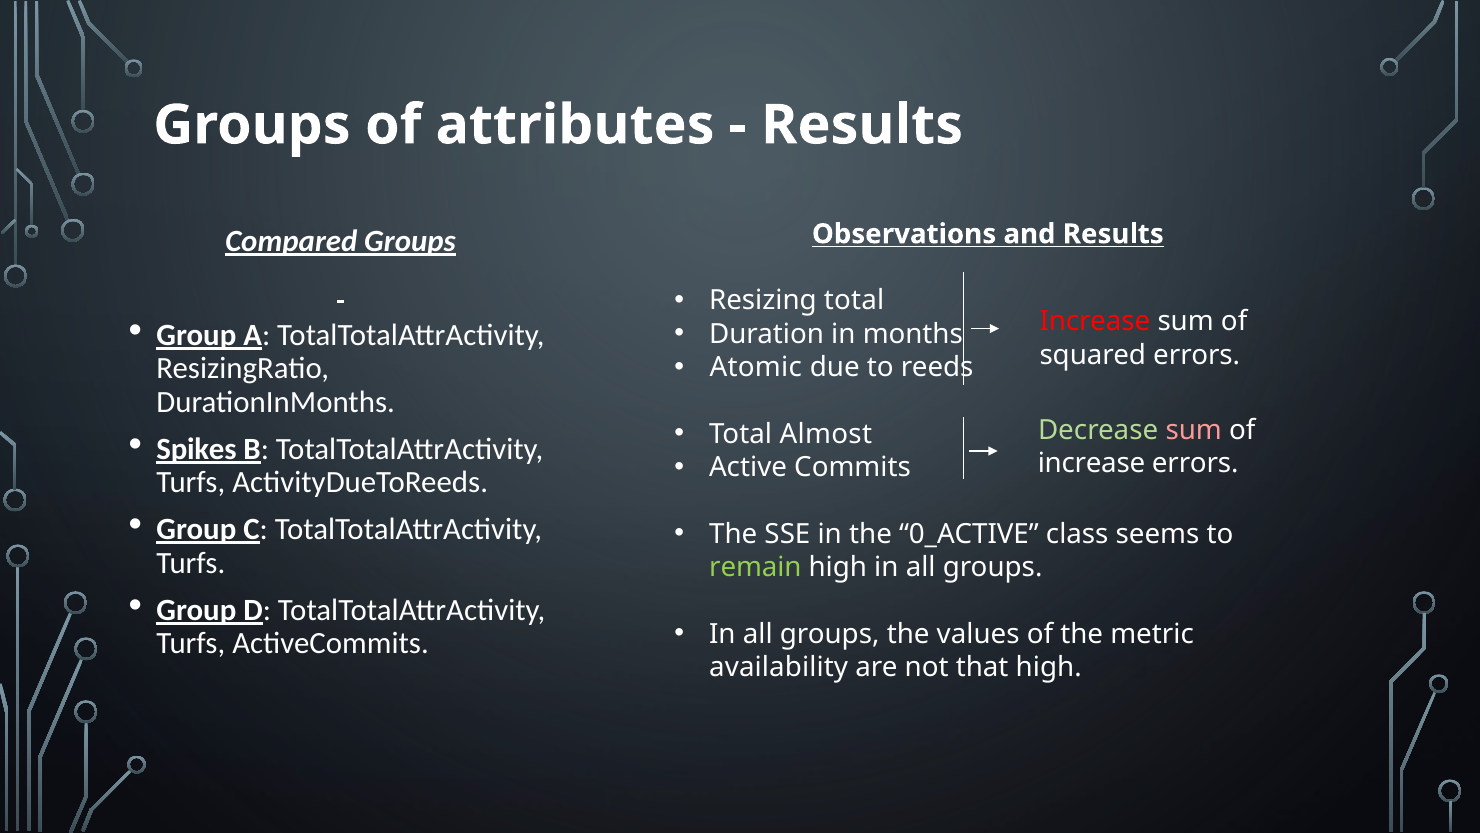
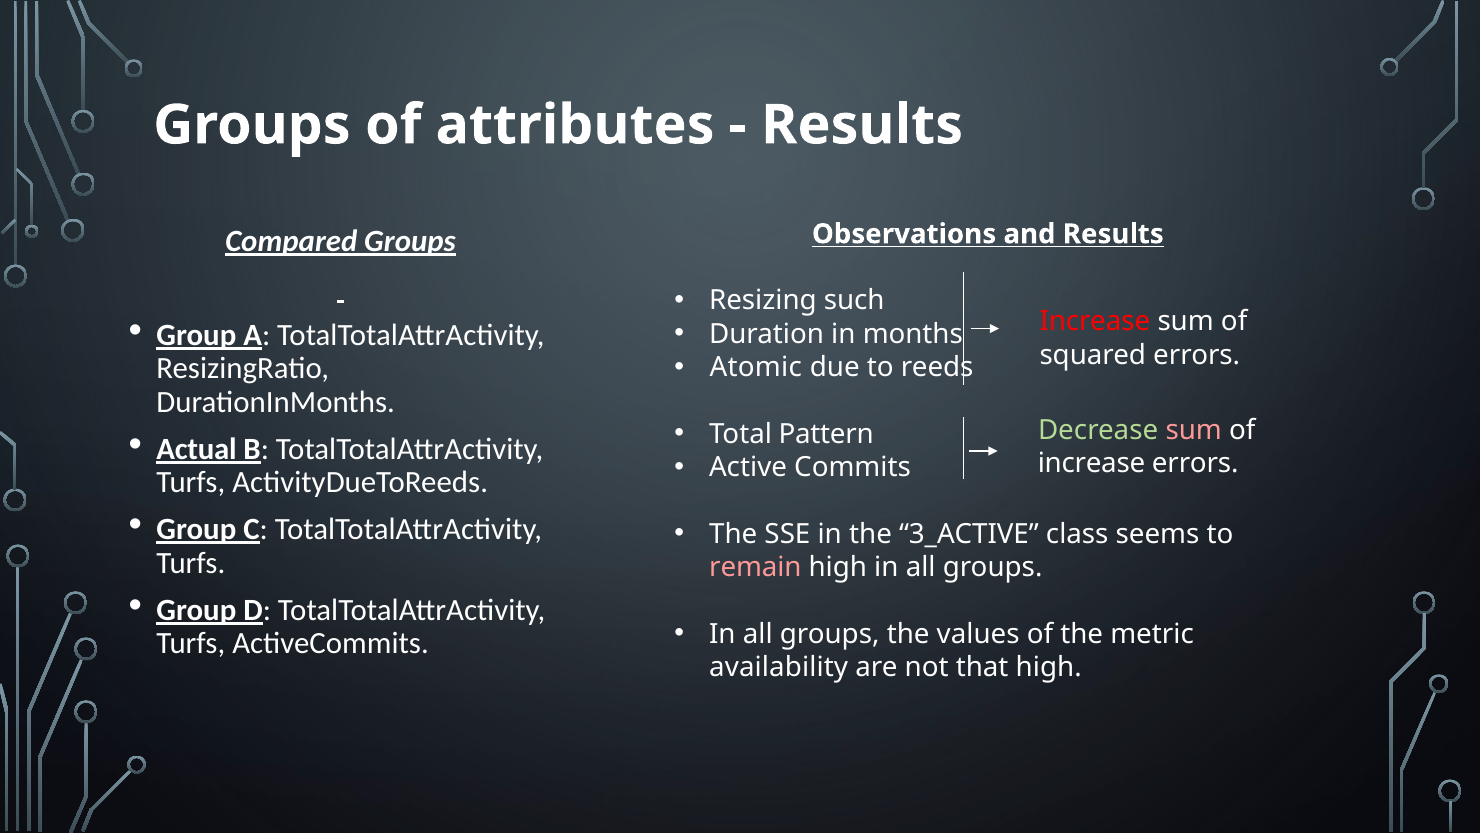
Resizing total: total -> such
Almost: Almost -> Pattern
Spikes: Spikes -> Actual
0_ACTIVE: 0_ACTIVE -> 3_ACTIVE
remain colour: light green -> pink
